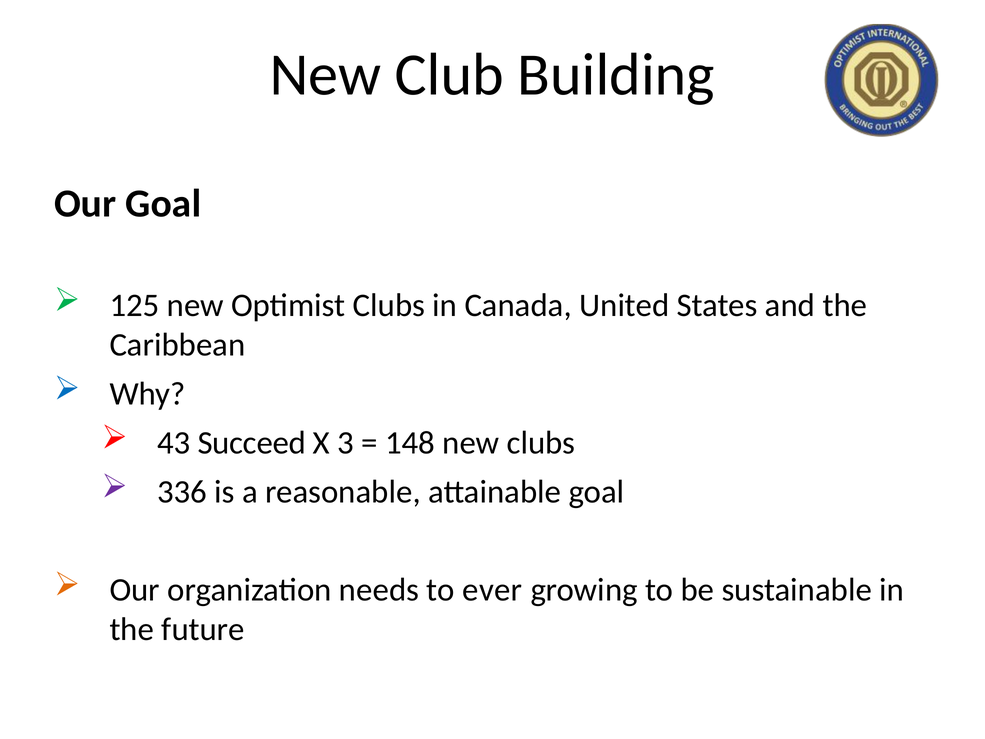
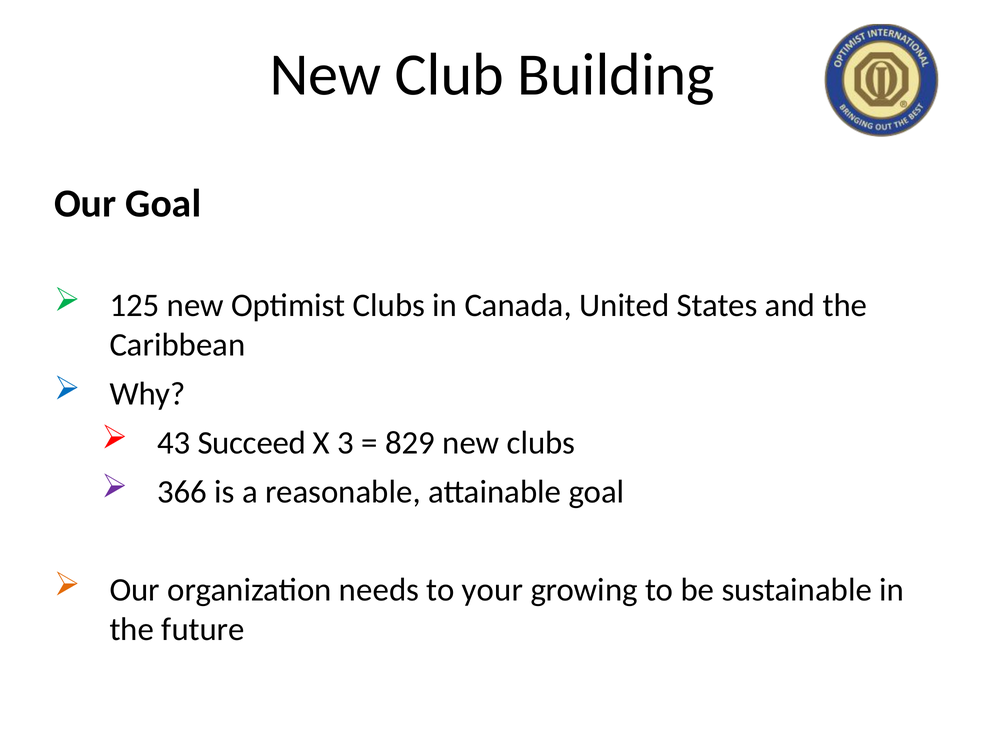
148: 148 -> 829
336: 336 -> 366
ever: ever -> your
